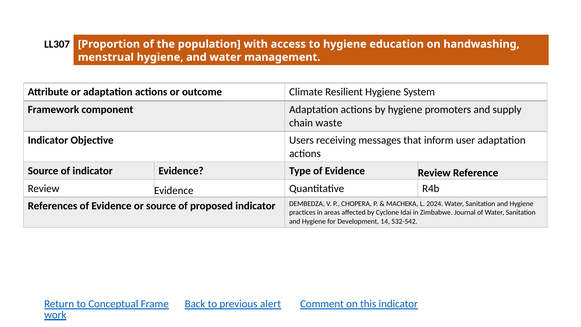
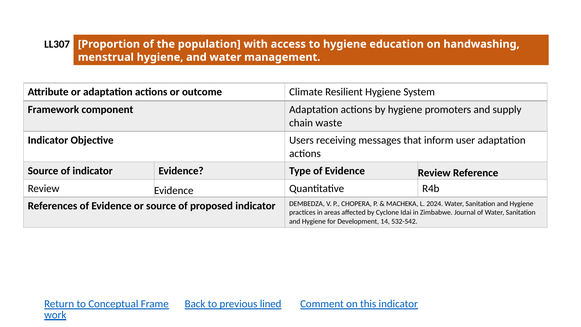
alert: alert -> lined
